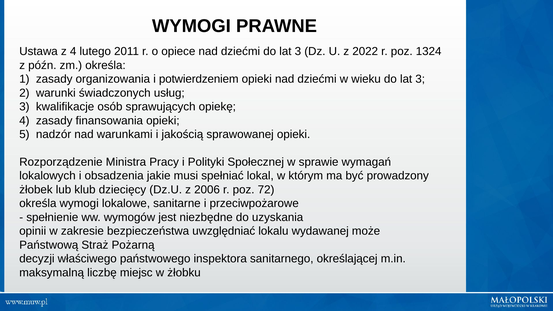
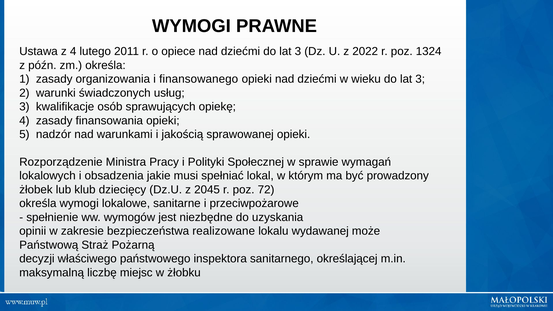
potwierdzeniem: potwierdzeniem -> finansowanego
2006: 2006 -> 2045
uwzględniać: uwzględniać -> realizowane
